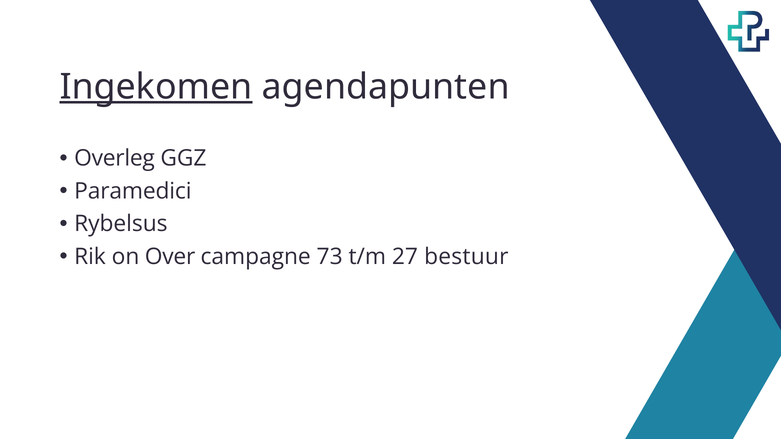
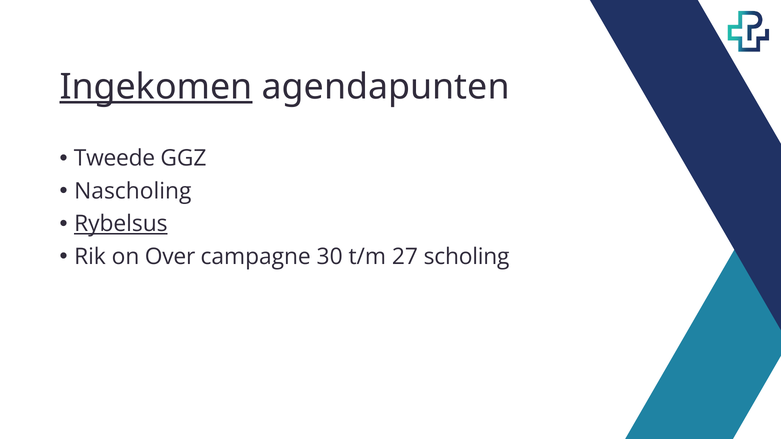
Overleg: Overleg -> Tweede
Paramedici: Paramedici -> Nascholing
Rybelsus underline: none -> present
73: 73 -> 30
bestuur: bestuur -> scholing
